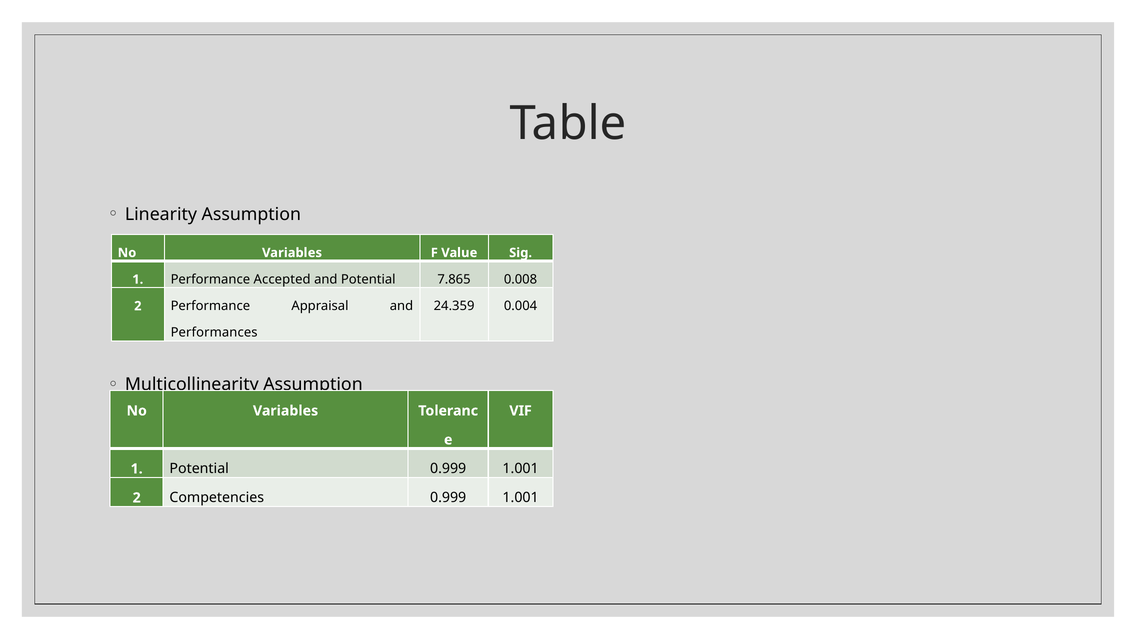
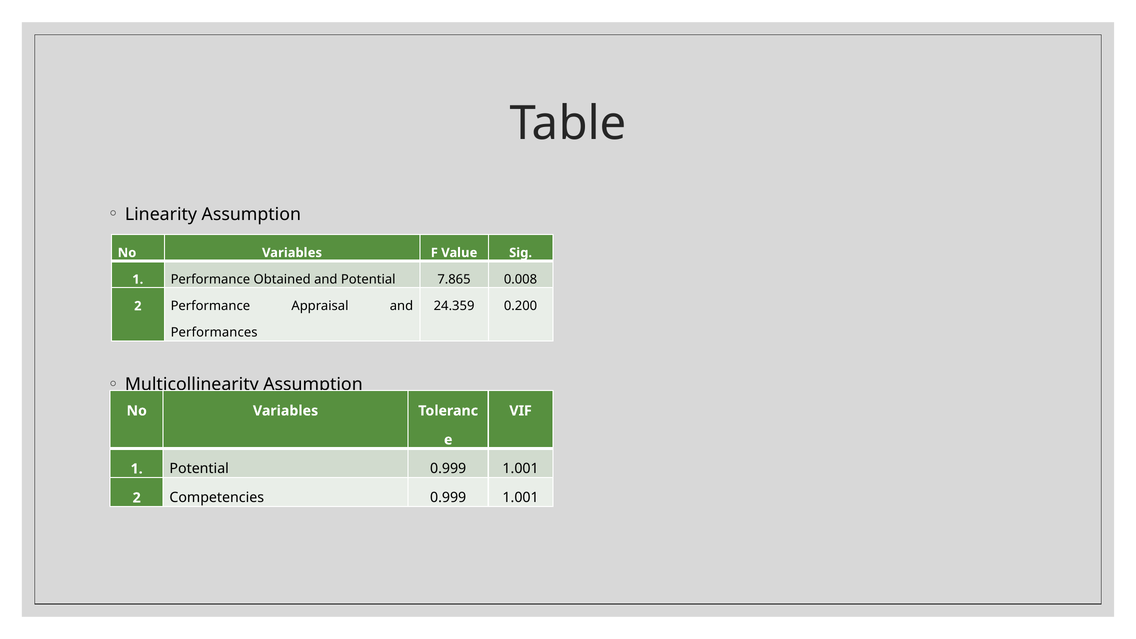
Accepted: Accepted -> Obtained
0.004: 0.004 -> 0.200
